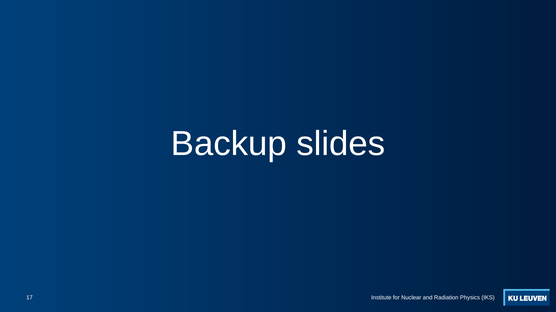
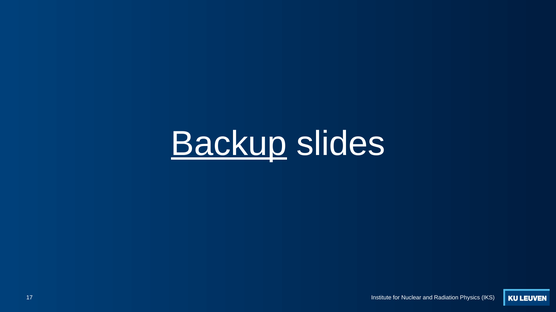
Backup underline: none -> present
